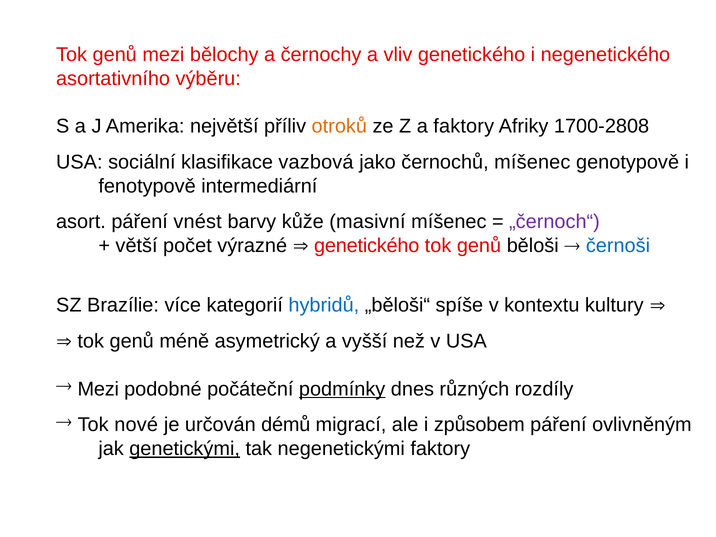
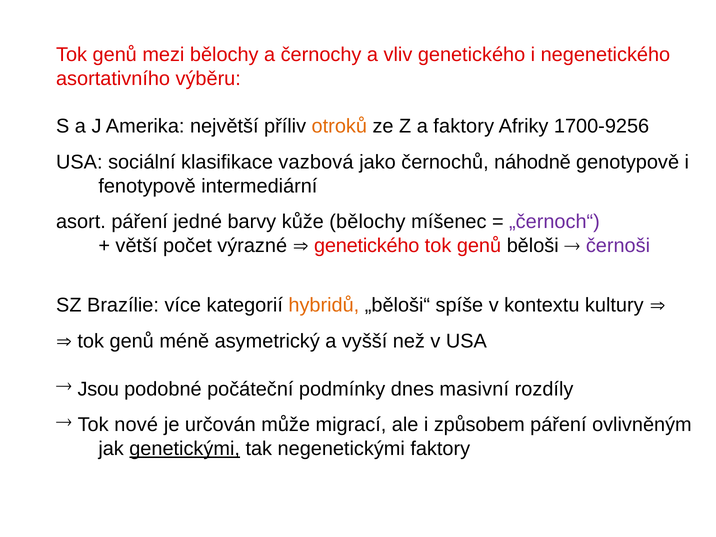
1700-2808: 1700-2808 -> 1700-9256
černochů míšenec: míšenec -> náhodně
vnést: vnést -> jedné
kůže masivní: masivní -> bělochy
černoši colour: blue -> purple
hybridů colour: blue -> orange
Mezi at (98, 389): Mezi -> Jsou
podmínky underline: present -> none
různých: různých -> masivní
démů: démů -> může
